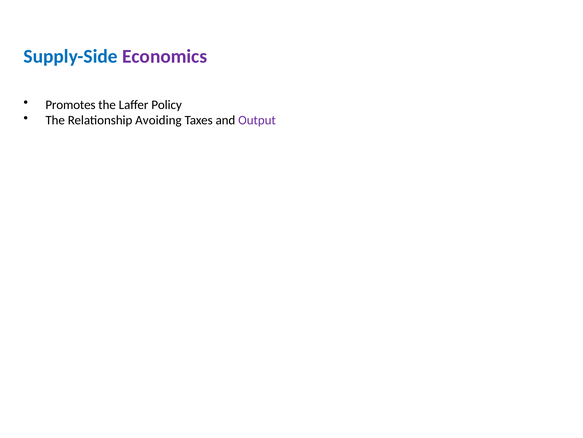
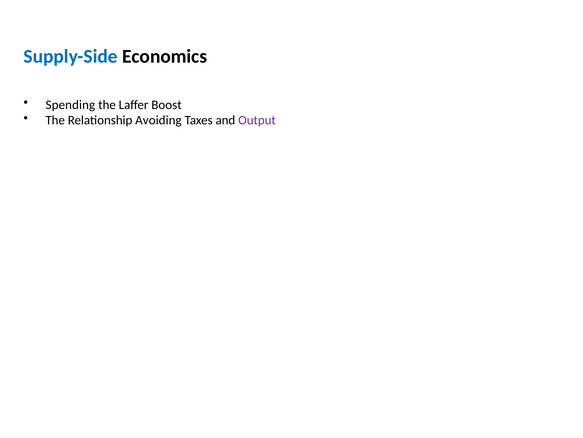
Economics colour: purple -> black
Promotes: Promotes -> Spending
Policy: Policy -> Boost
